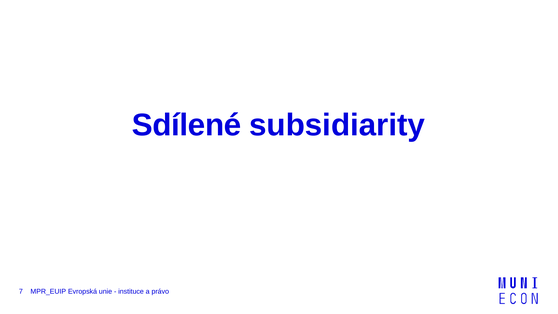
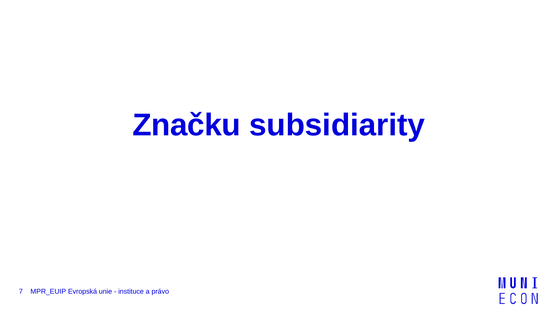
Sdílené: Sdílené -> Značku
